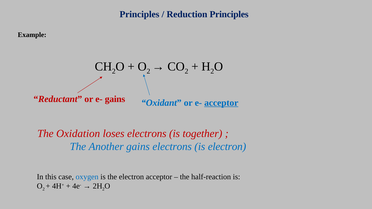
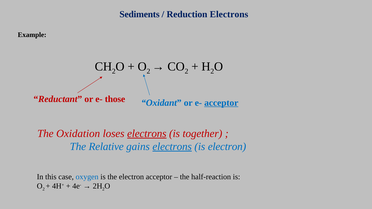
Principles at (139, 14): Principles -> Sediments
Reduction Principles: Principles -> Electrons
e- gains: gains -> those
electrons at (147, 134) underline: none -> present
Another: Another -> Relative
electrons at (172, 147) underline: none -> present
